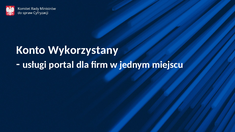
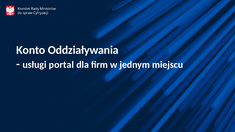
Wykorzystany: Wykorzystany -> Oddziaływania
